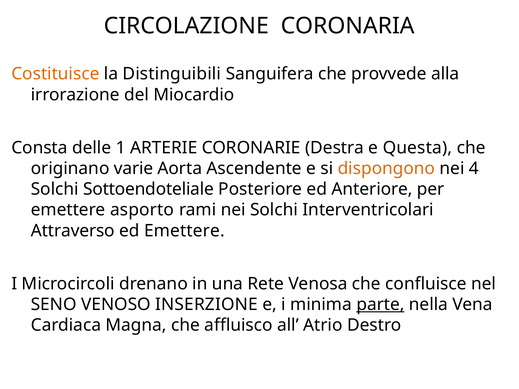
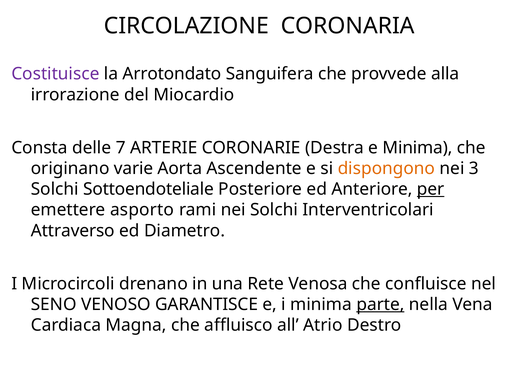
Costituisce colour: orange -> purple
Distinguibili: Distinguibili -> Arrotondato
1: 1 -> 7
e Questa: Questa -> Minima
4: 4 -> 3
per underline: none -> present
ed Emettere: Emettere -> Diametro
INSERZIONE: INSERZIONE -> GARANTISCE
